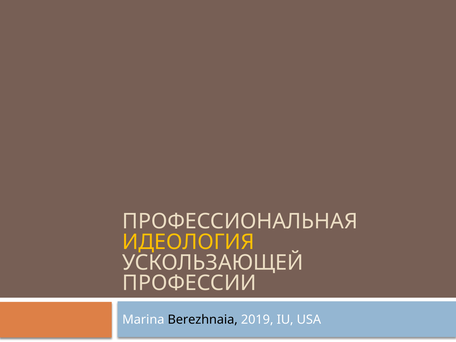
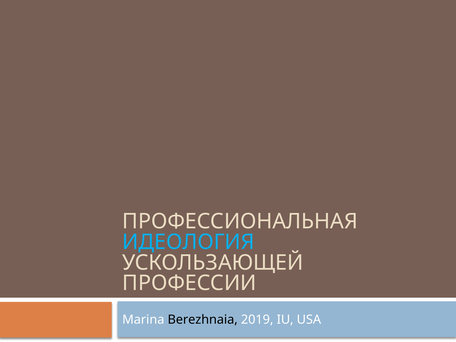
ИДЕОЛОГИЯ colour: yellow -> light blue
